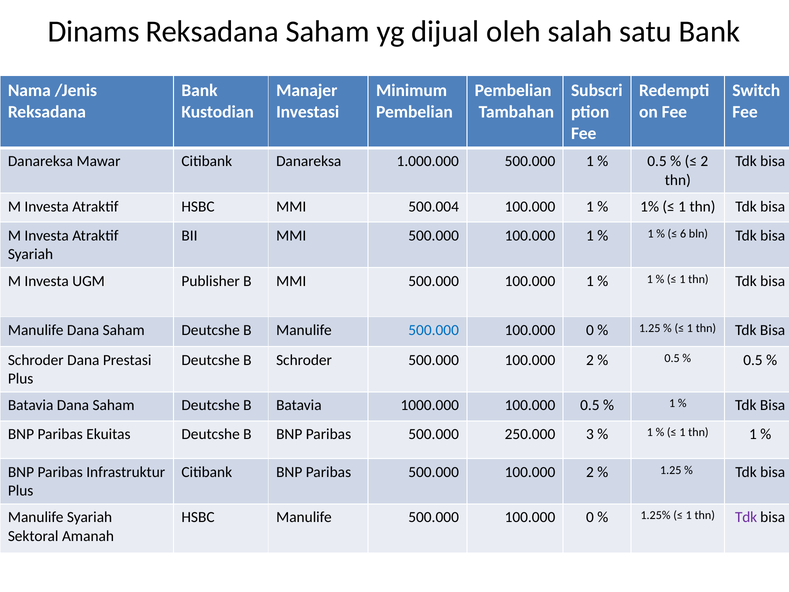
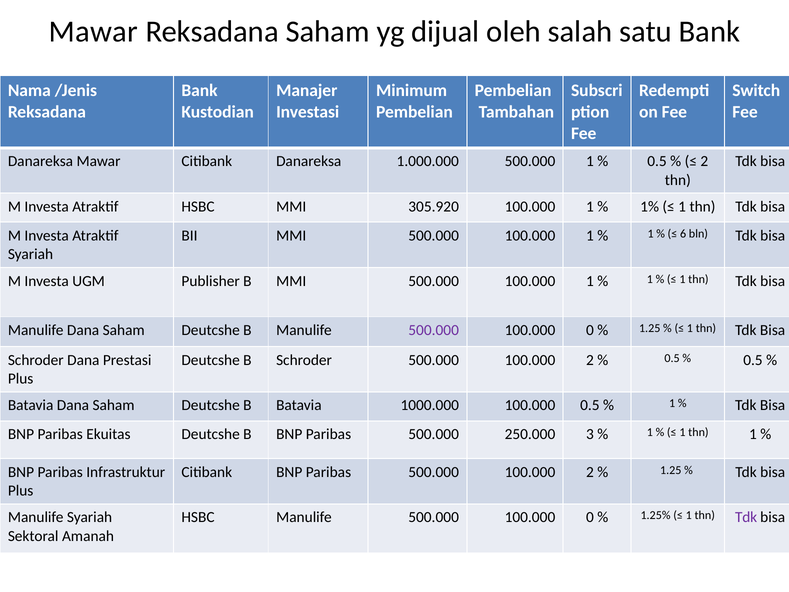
Dinams at (94, 32): Dinams -> Mawar
500.004: 500.004 -> 305.920
500.000 at (434, 330) colour: blue -> purple
